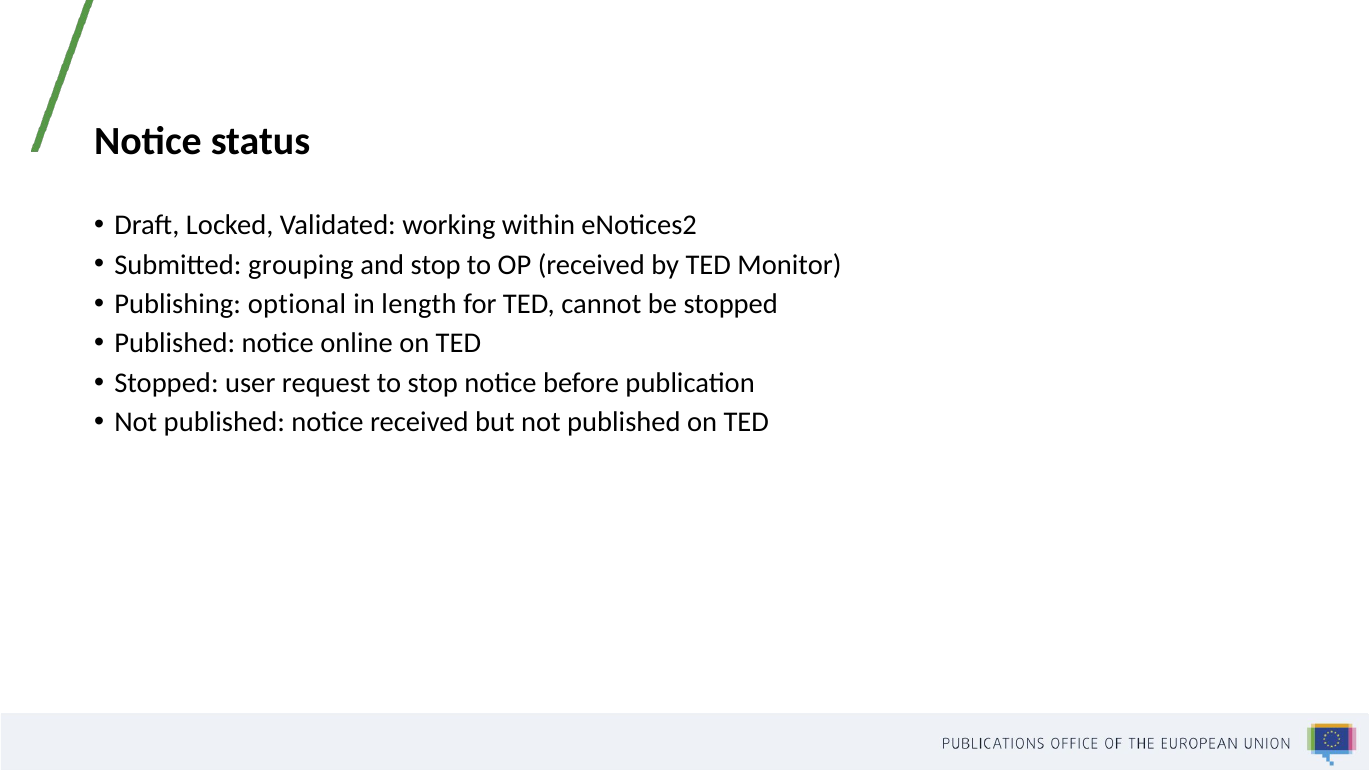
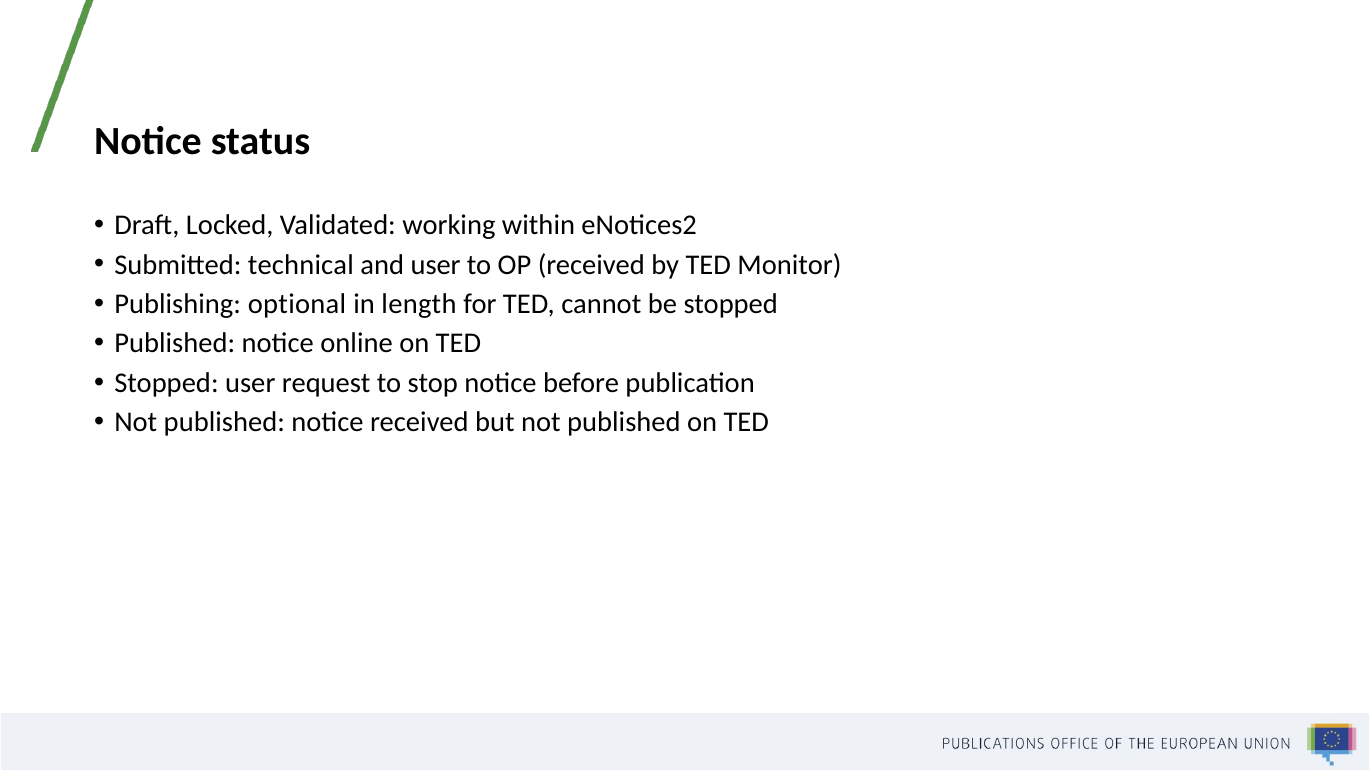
grouping: grouping -> technical
and stop: stop -> user
